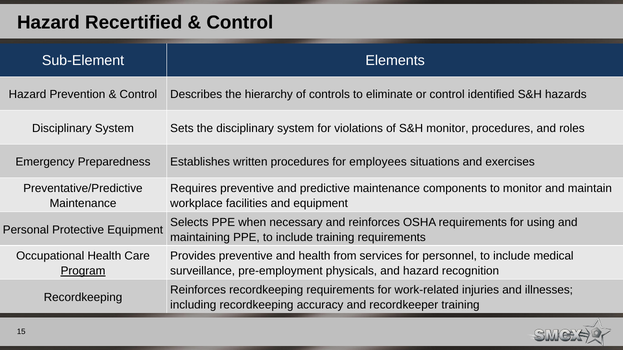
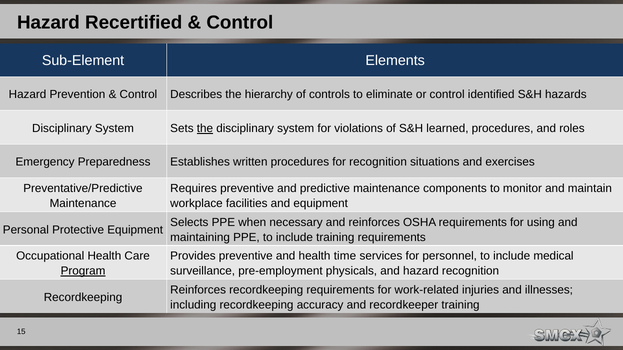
the at (205, 129) underline: none -> present
S&H monitor: monitor -> learned
for employees: employees -> recognition
from: from -> time
